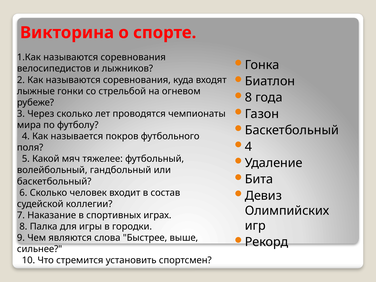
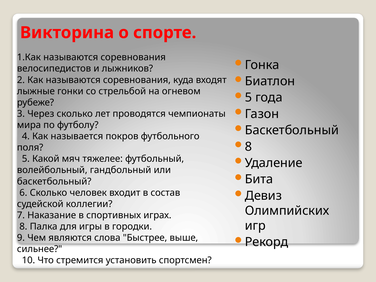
8 at (249, 98): 8 -> 5
4 at (249, 147): 4 -> 8
